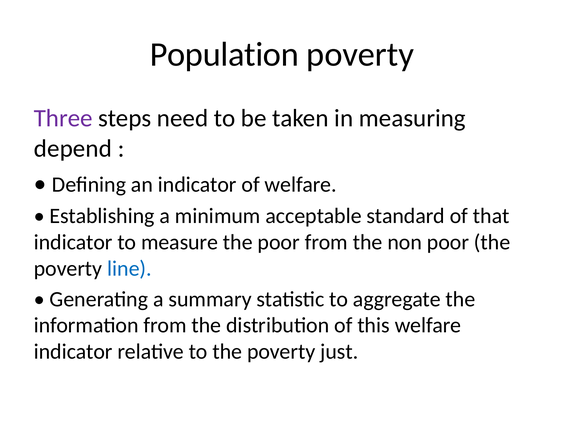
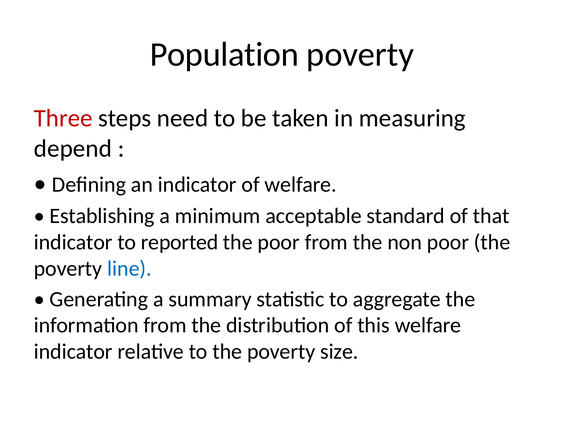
Three colour: purple -> red
measure: measure -> reported
just: just -> size
